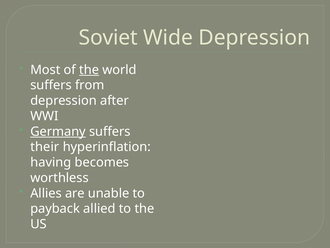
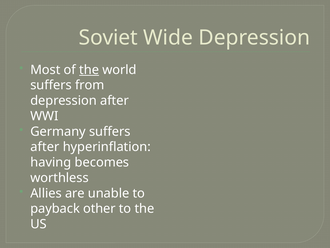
Germany underline: present -> none
their at (45, 147): their -> after
allied: allied -> other
